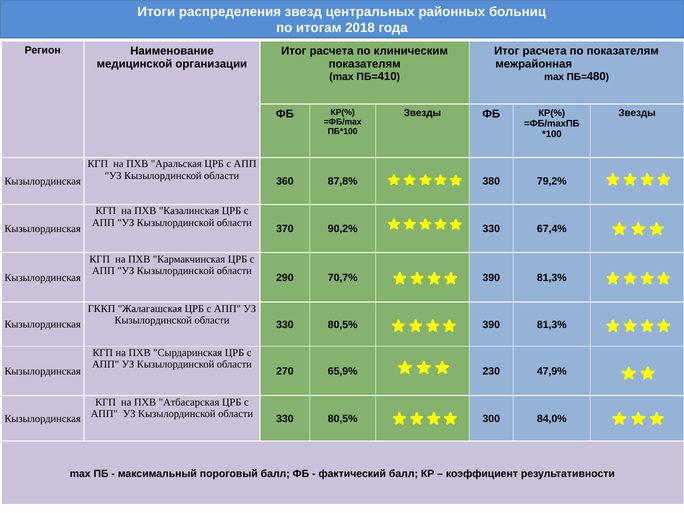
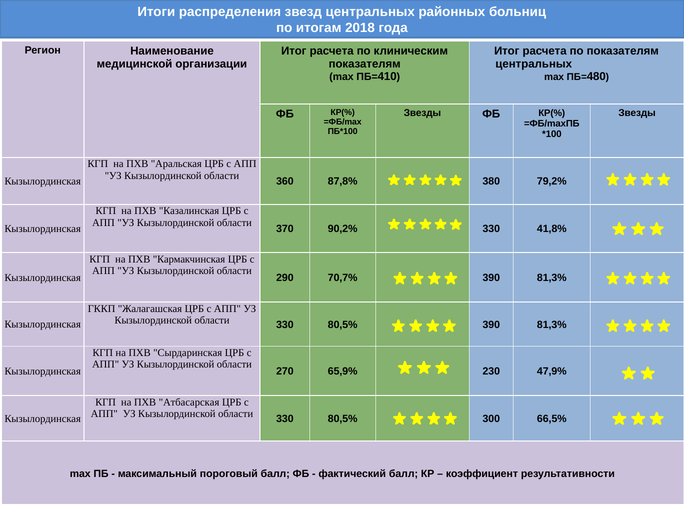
межрайонная at (534, 64): межрайонная -> центральных
67,4%: 67,4% -> 41,8%
84,0%: 84,0% -> 66,5%
